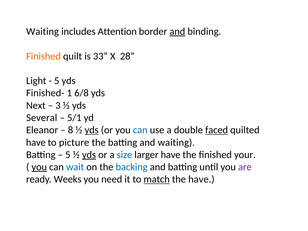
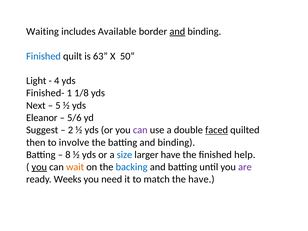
Attention: Attention -> Available
Finished at (43, 56) colour: orange -> blue
33: 33 -> 63
28: 28 -> 50
5 at (57, 81): 5 -> 4
6/8: 6/8 -> 1/8
3: 3 -> 5
Several: Several -> Eleanor
5/1: 5/1 -> 5/6
Eleanor: Eleanor -> Suggest
8: 8 -> 2
yds at (92, 130) underline: present -> none
can at (140, 130) colour: blue -> purple
have at (36, 142): have -> then
picture: picture -> involve
batting and waiting: waiting -> binding
5 at (68, 155): 5 -> 8
yds at (89, 155) underline: present -> none
your: your -> help
wait colour: blue -> orange
match underline: present -> none
